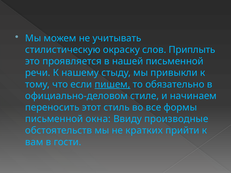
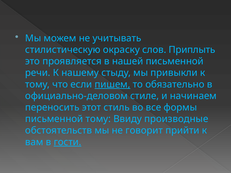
письменной окна: окна -> тому
кратких: кратких -> говорит
гости underline: none -> present
